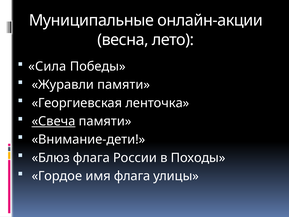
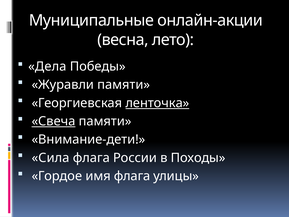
Сила: Сила -> Дела
ленточка underline: none -> present
Блюз: Блюз -> Сила
